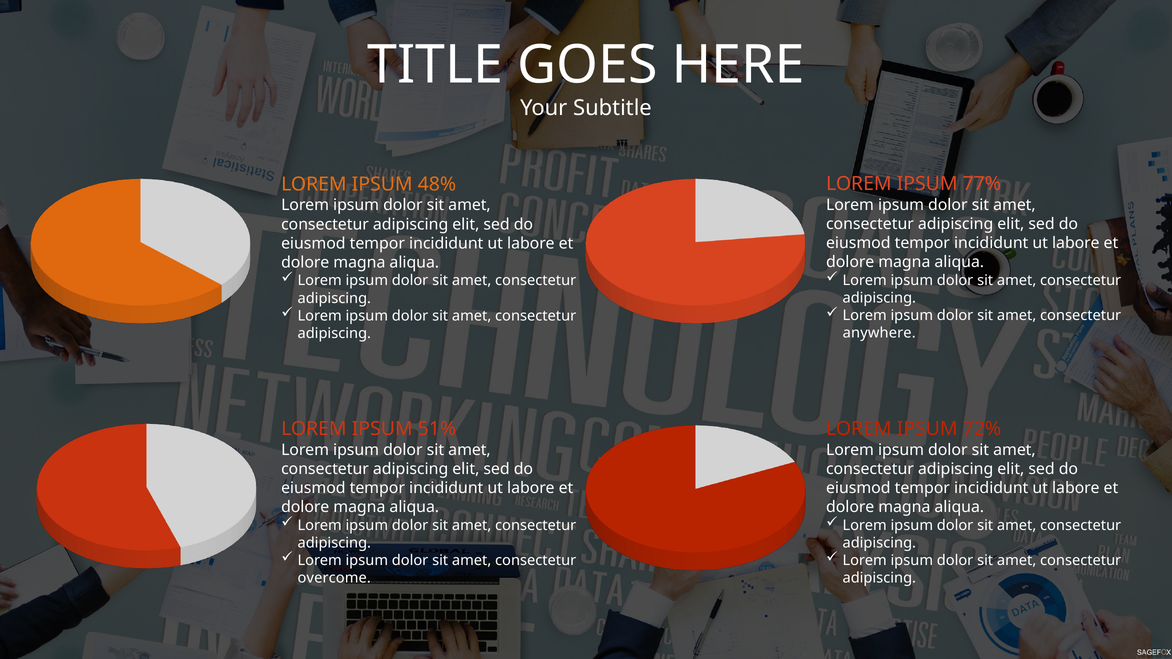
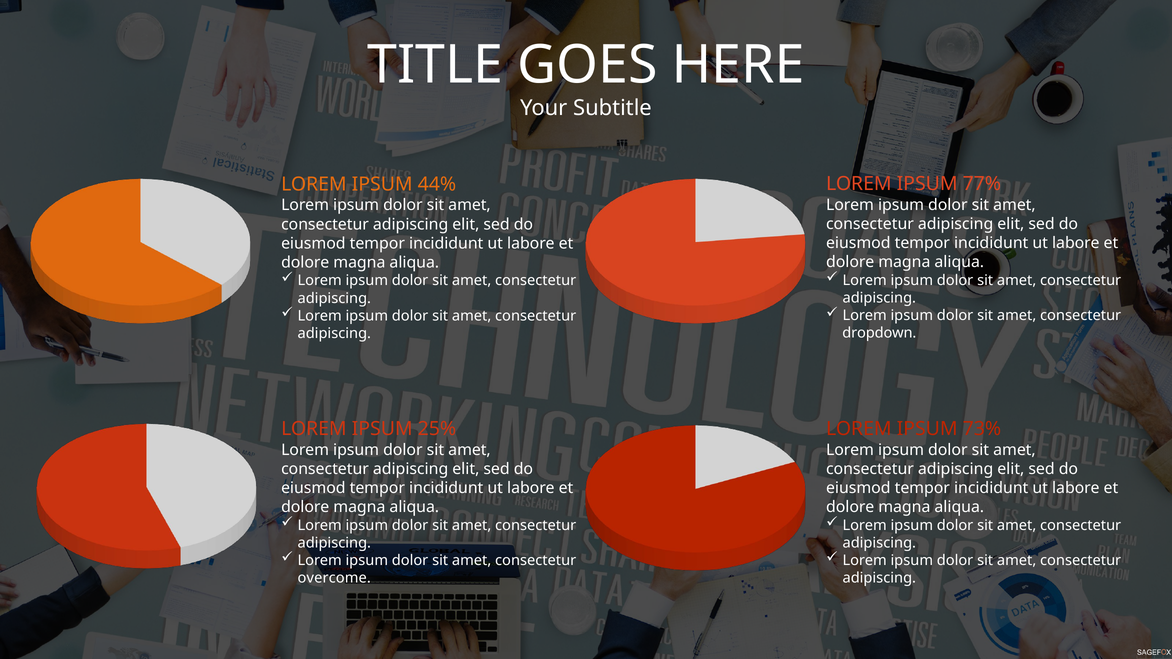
48%: 48% -> 44%
anywhere: anywhere -> dropdown
51%: 51% -> 25%
72%: 72% -> 73%
